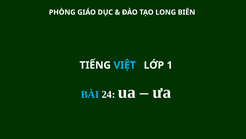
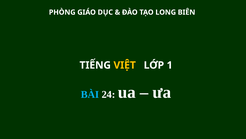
VIỆT colour: light blue -> yellow
